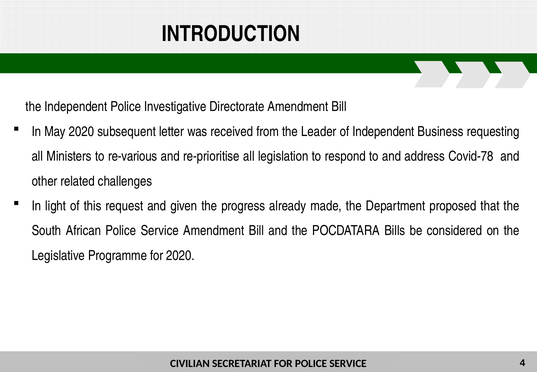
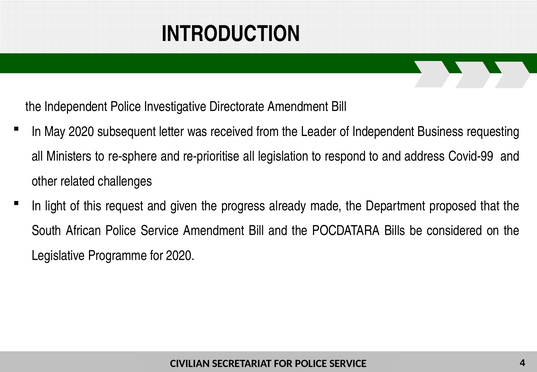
re-various: re-various -> re-sphere
Covid-78: Covid-78 -> Covid-99
